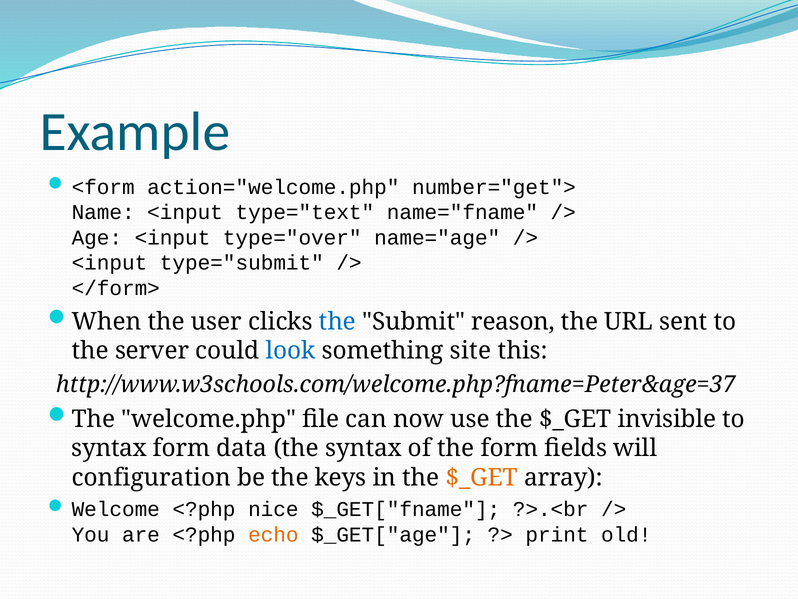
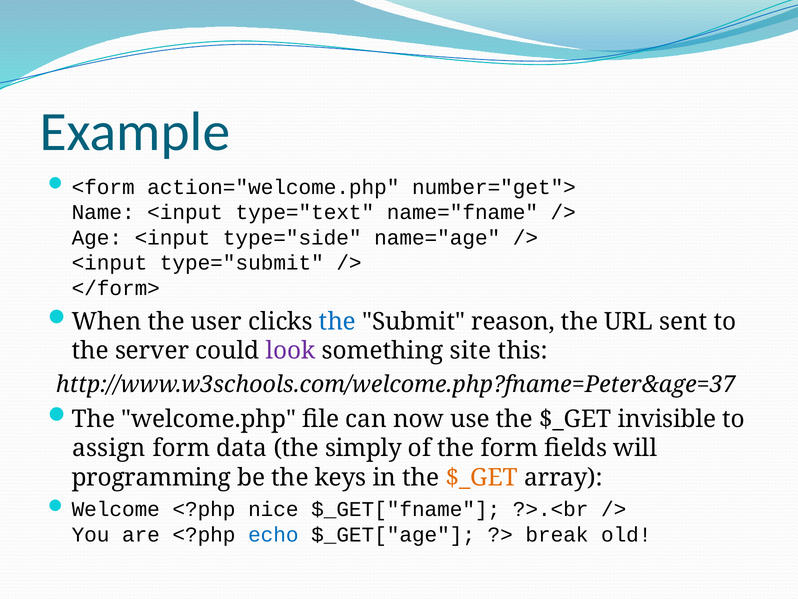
type="over: type="over -> type="side
look colour: blue -> purple
syntax at (109, 448): syntax -> assign
the syntax: syntax -> simply
configuration: configuration -> programming
echo colour: orange -> blue
print: print -> break
